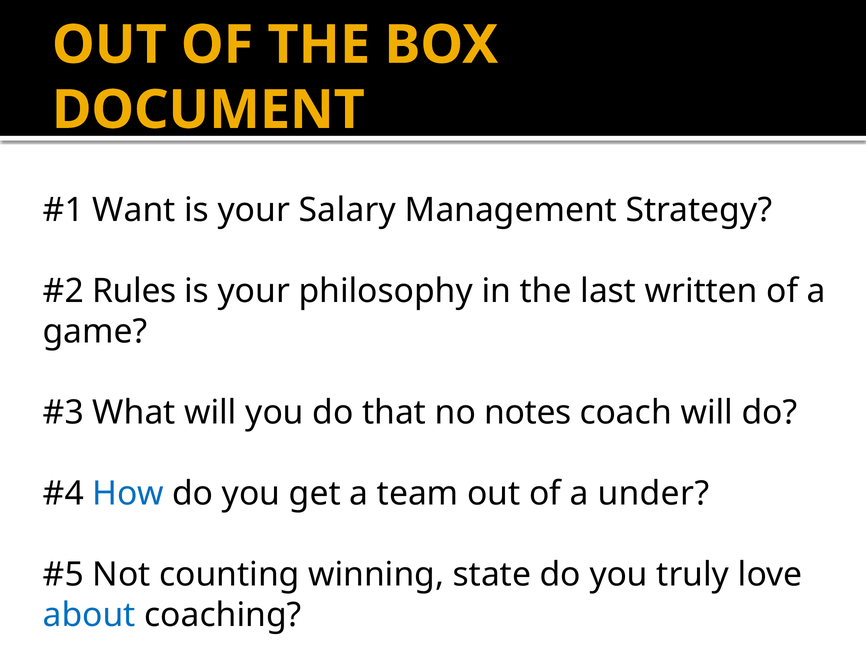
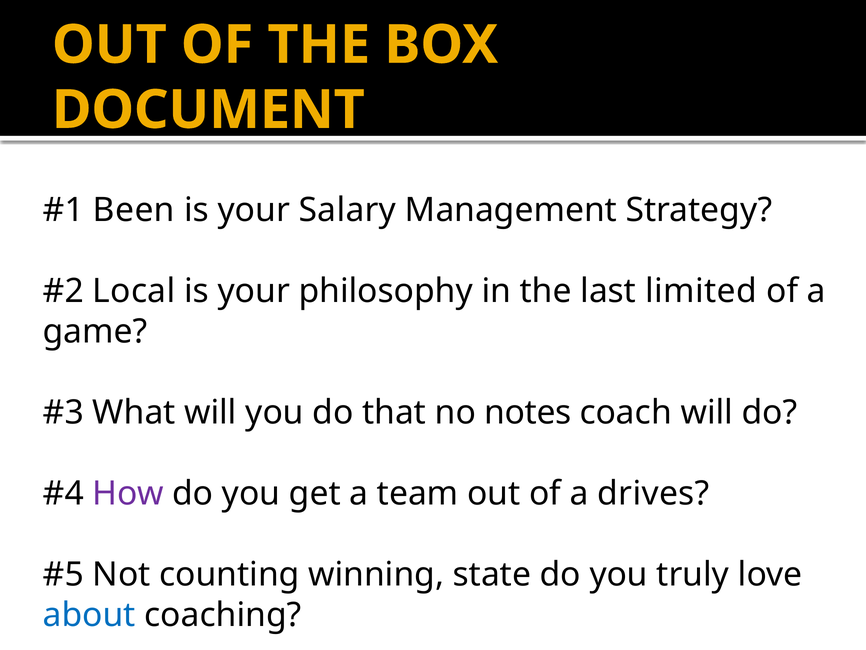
Want: Want -> Been
Rules: Rules -> Local
written: written -> limited
How colour: blue -> purple
under: under -> drives
